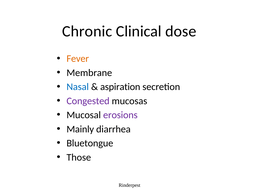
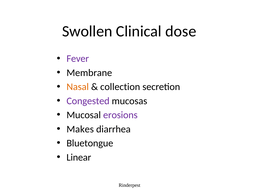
Chronic: Chronic -> Swollen
Fever colour: orange -> purple
Nasal colour: blue -> orange
aspiration: aspiration -> collection
Mainly: Mainly -> Makes
Those: Those -> Linear
